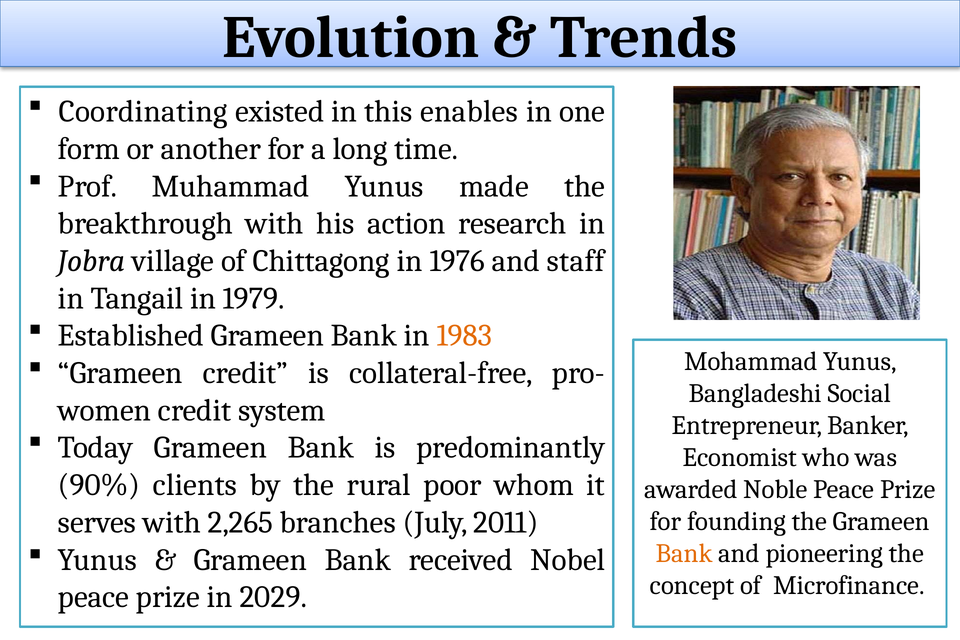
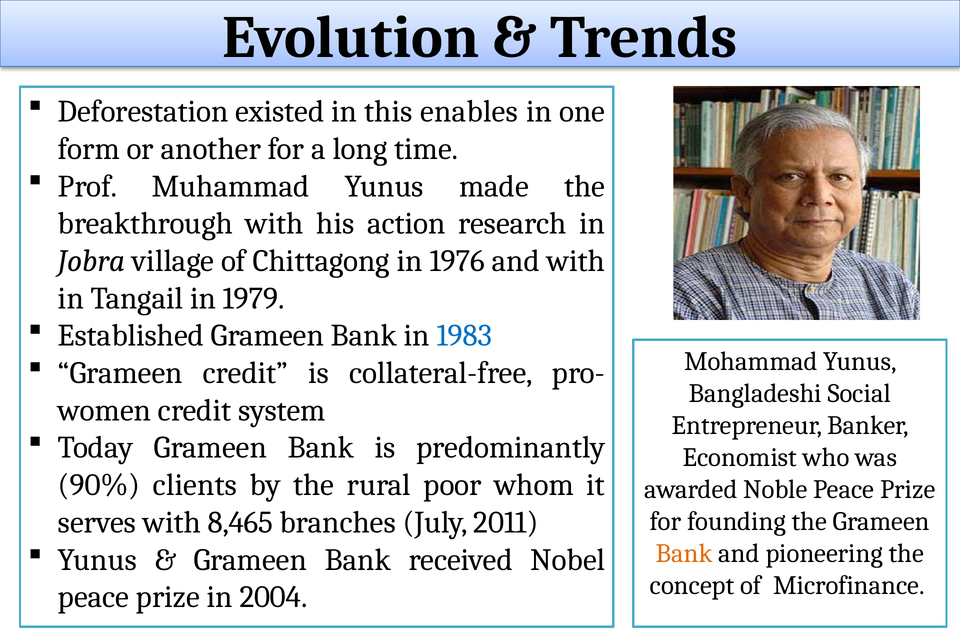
Coordinating: Coordinating -> Deforestation
and staff: staff -> with
1983 colour: orange -> blue
2,265: 2,265 -> 8,465
2029: 2029 -> 2004
